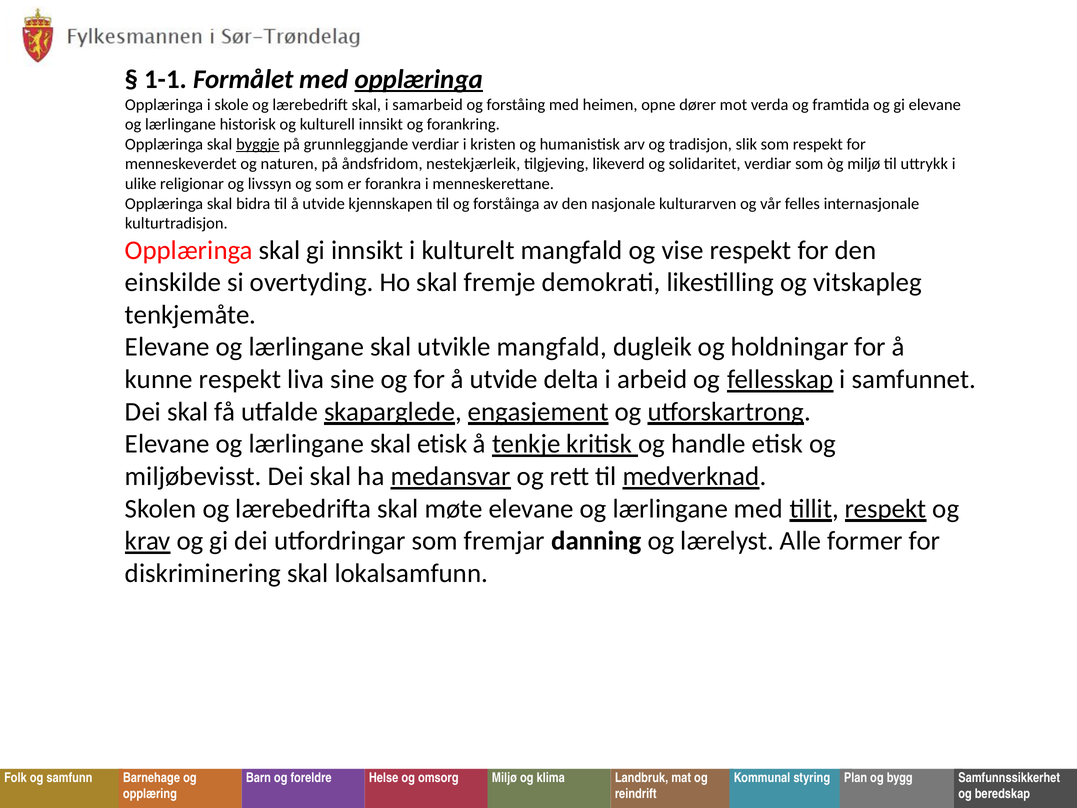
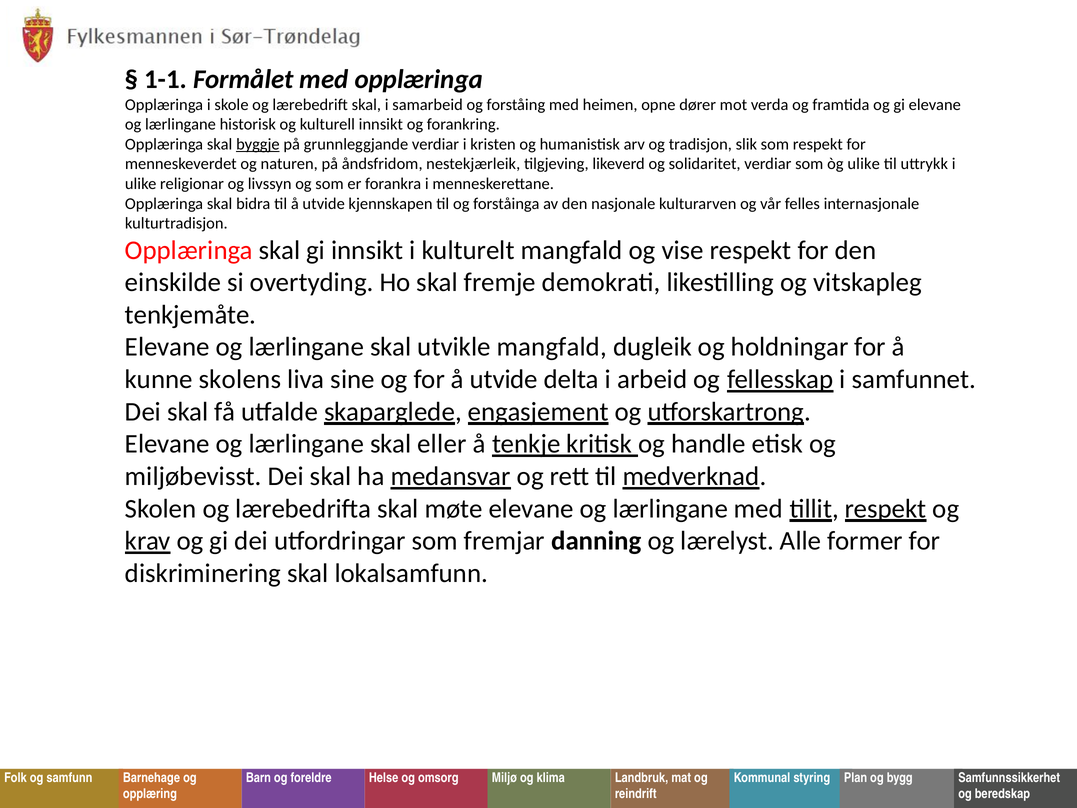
opplæringa at (419, 79) underline: present -> none
òg miljø: miljø -> ulike
kunne respekt: respekt -> skolens
skal etisk: etisk -> eller
